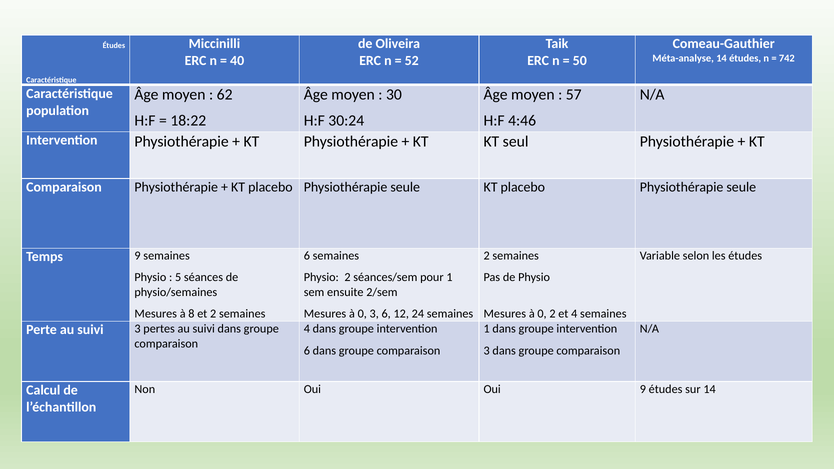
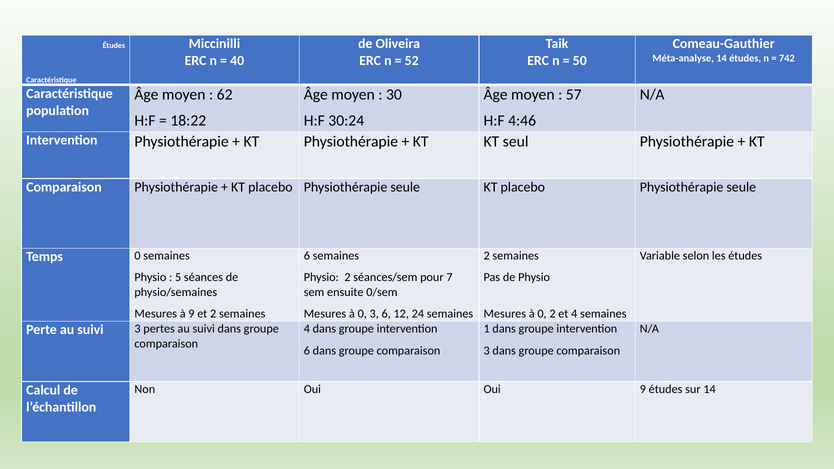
Temps 9: 9 -> 0
pour 1: 1 -> 7
2/sem: 2/sem -> 0/sem
à 8: 8 -> 9
